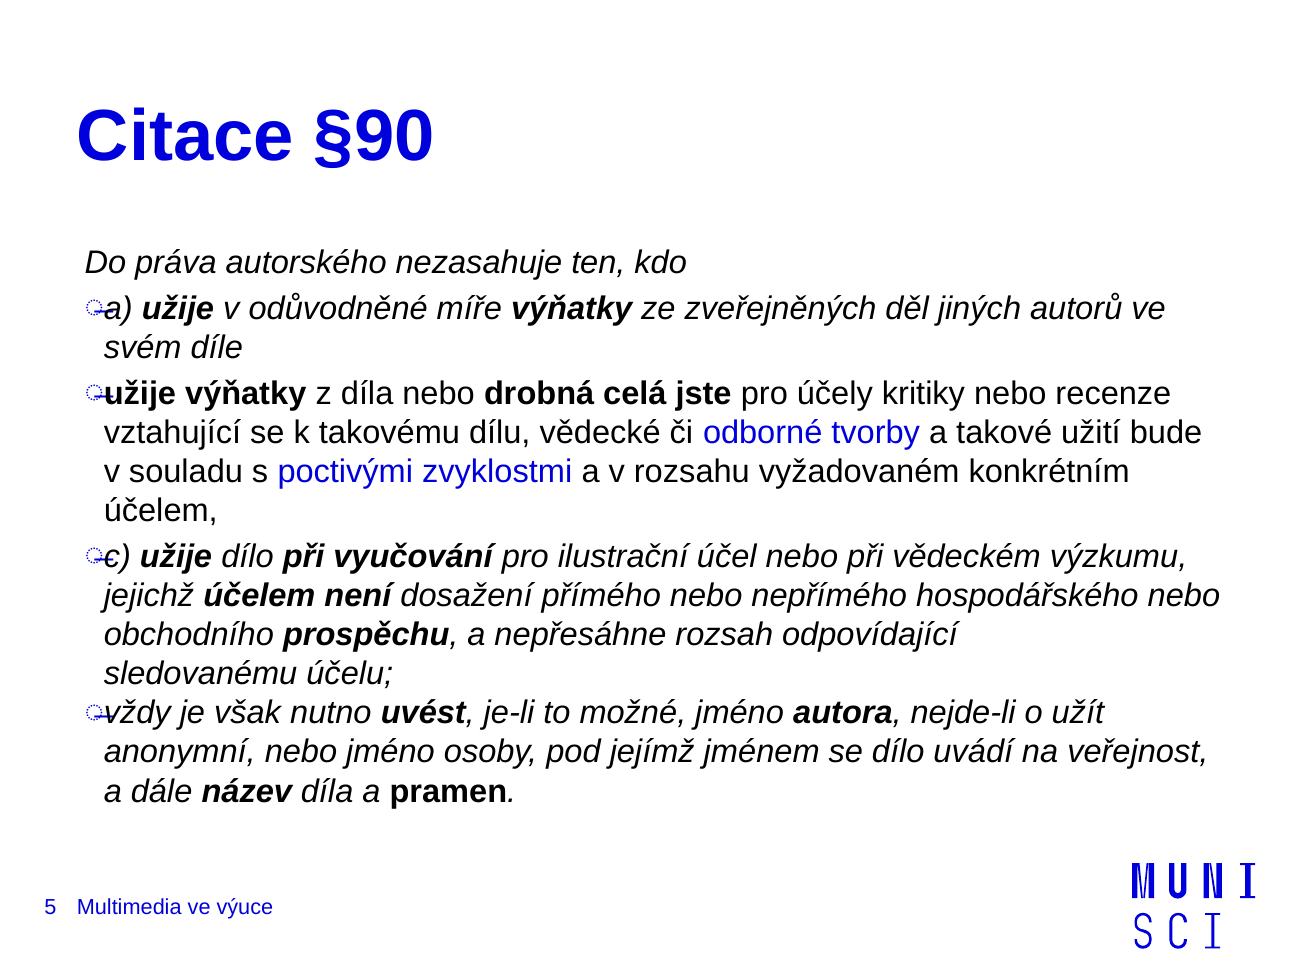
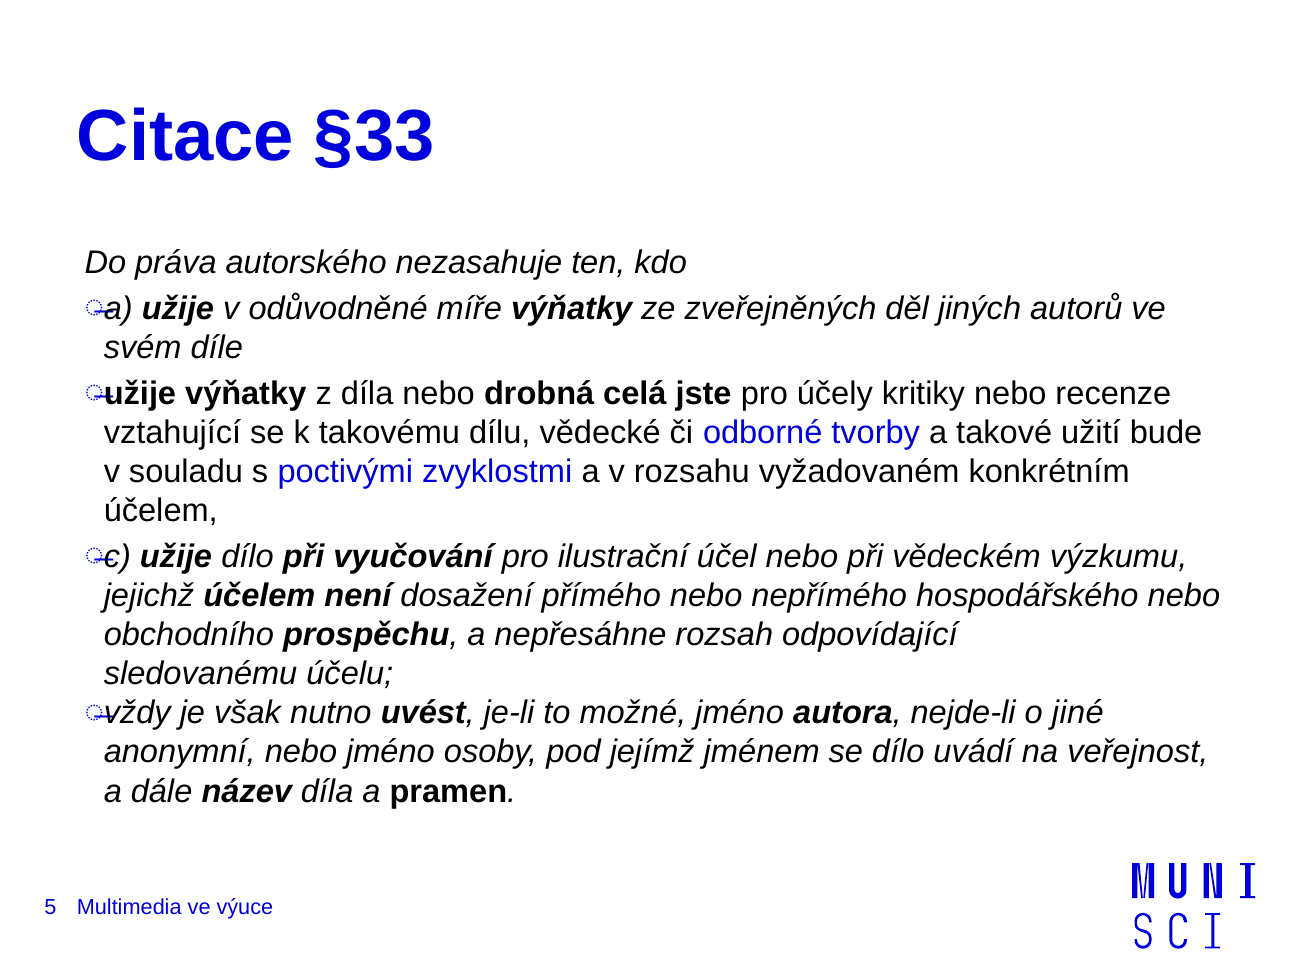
§90: §90 -> §33
užít: užít -> jiné
